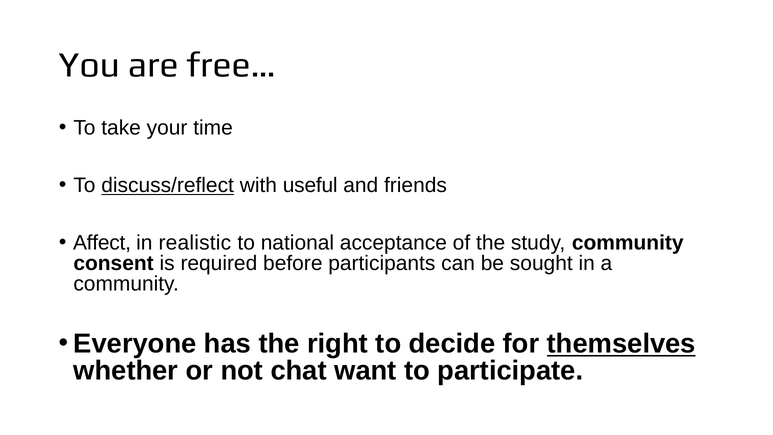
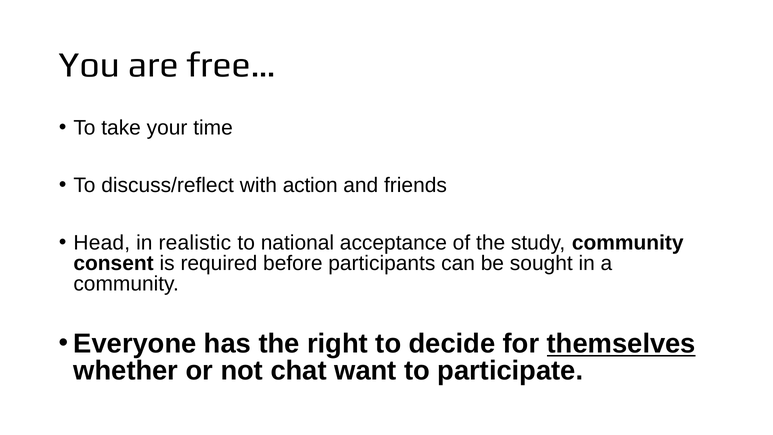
discuss/reflect underline: present -> none
useful: useful -> action
Affect: Affect -> Head
